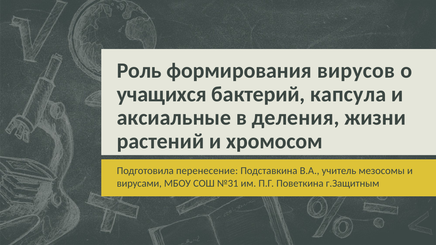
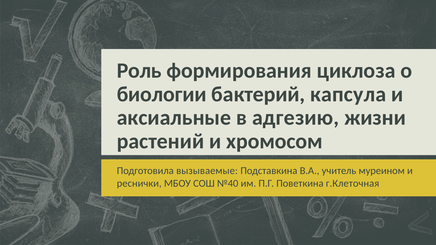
вирусов: вирусов -> циклоза
учащихся: учащихся -> биологии
деления: деления -> адгезию
перенесение: перенесение -> вызываемые
мезосомы: мезосомы -> муреином
вирусами: вирусами -> реснички
№31: №31 -> №40
г.Защитным: г.Защитным -> г.Клеточная
